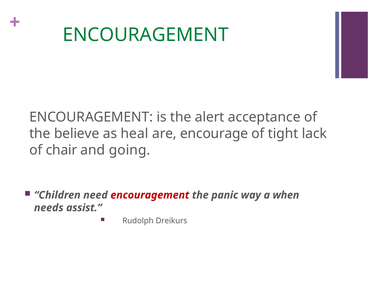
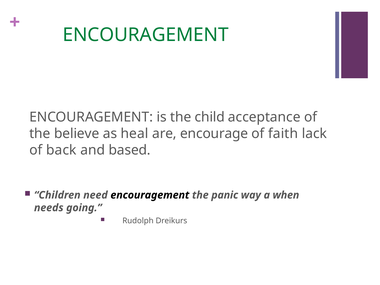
alert: alert -> child
tight: tight -> faith
chair: chair -> back
going: going -> based
encouragement at (150, 195) colour: red -> black
assist: assist -> going
